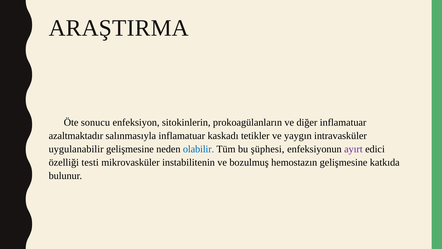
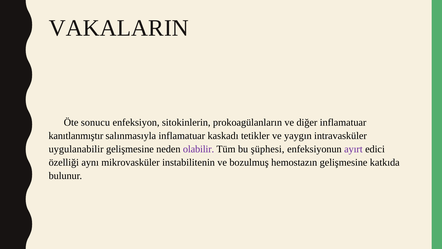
ARAŞTIRMA: ARAŞTIRMA -> VAKALARIN
azaltmaktadır: azaltmaktadır -> kanıtlanmıştır
olabilir colour: blue -> purple
testi: testi -> aynı
